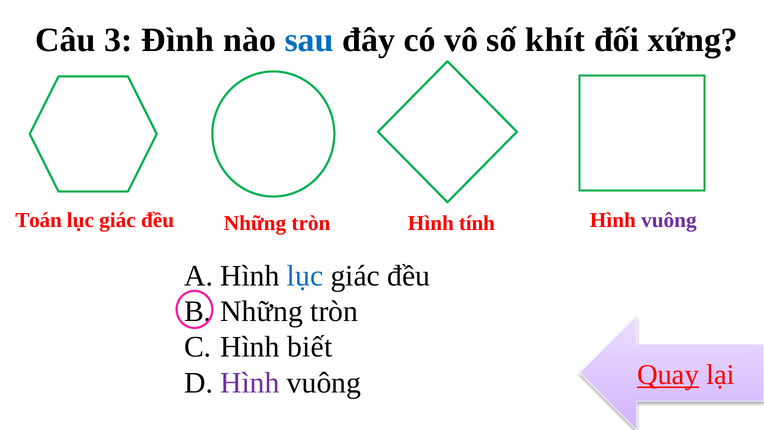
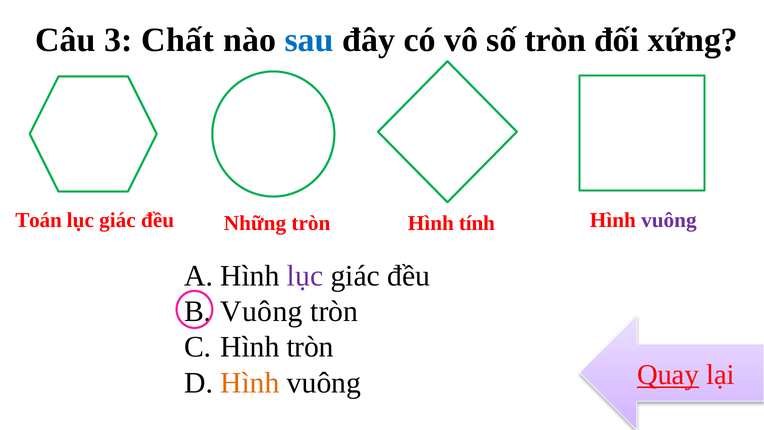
Đình: Đình -> Chất
số khít: khít -> tròn
lục at (305, 276) colour: blue -> purple
Những at (262, 311): Những -> Vuông
Hình biết: biết -> tròn
Hình at (250, 383) colour: purple -> orange
